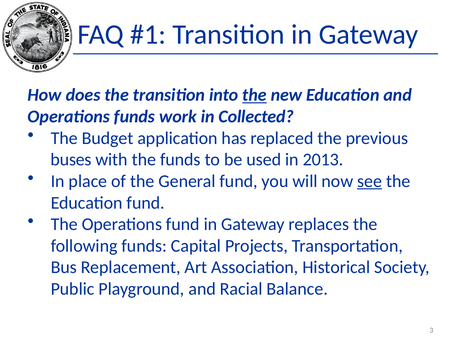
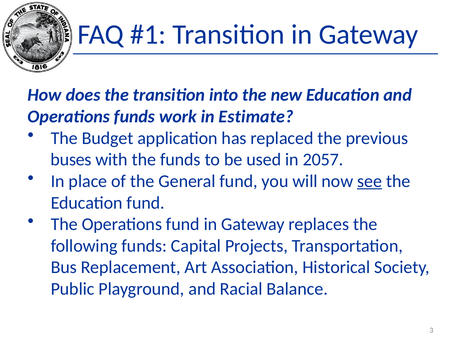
the at (254, 95) underline: present -> none
Collected: Collected -> Estimate
2013: 2013 -> 2057
